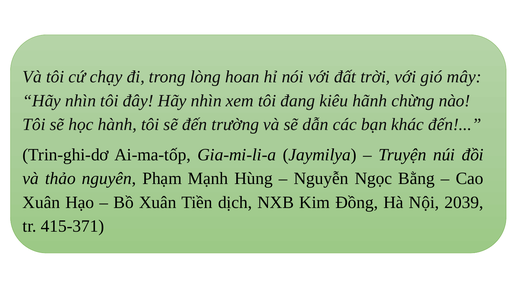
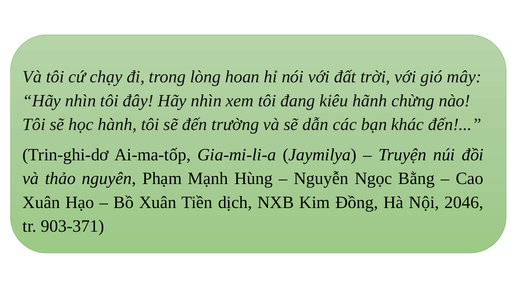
2039: 2039 -> 2046
415-371: 415-371 -> 903-371
